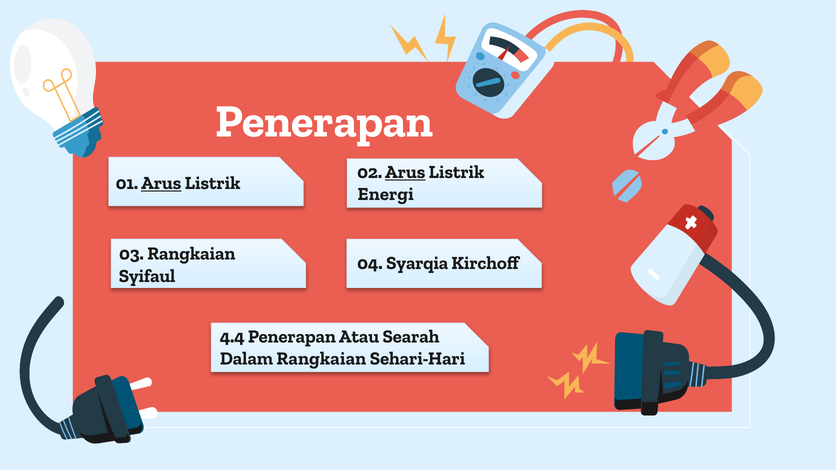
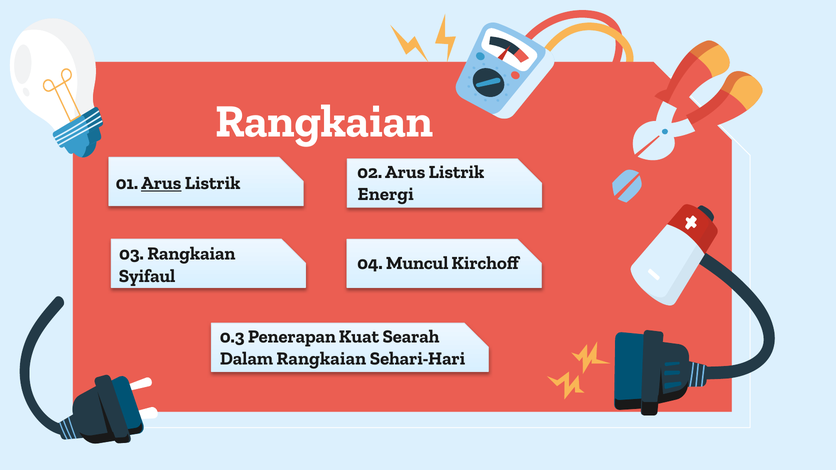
Penerapan at (324, 122): Penerapan -> Rangkaian
Arus at (405, 172) underline: present -> none
Syarqia: Syarqia -> Muncul
4.4: 4.4 -> 0.3
Atau: Atau -> Kuat
